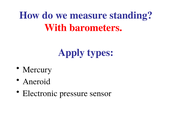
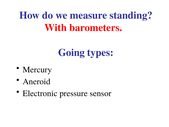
Apply: Apply -> Going
